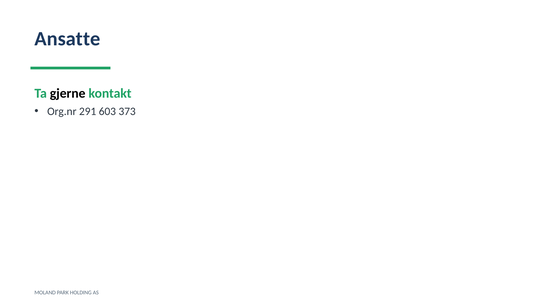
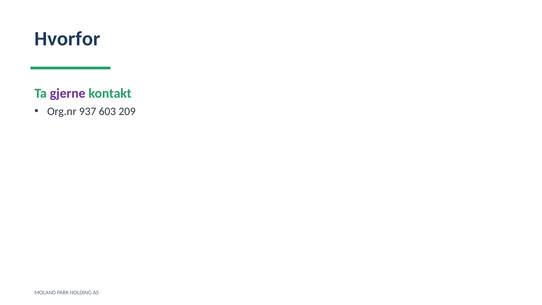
Ansatte: Ansatte -> Hvorfor
gjerne colour: black -> purple
291: 291 -> 937
373: 373 -> 209
